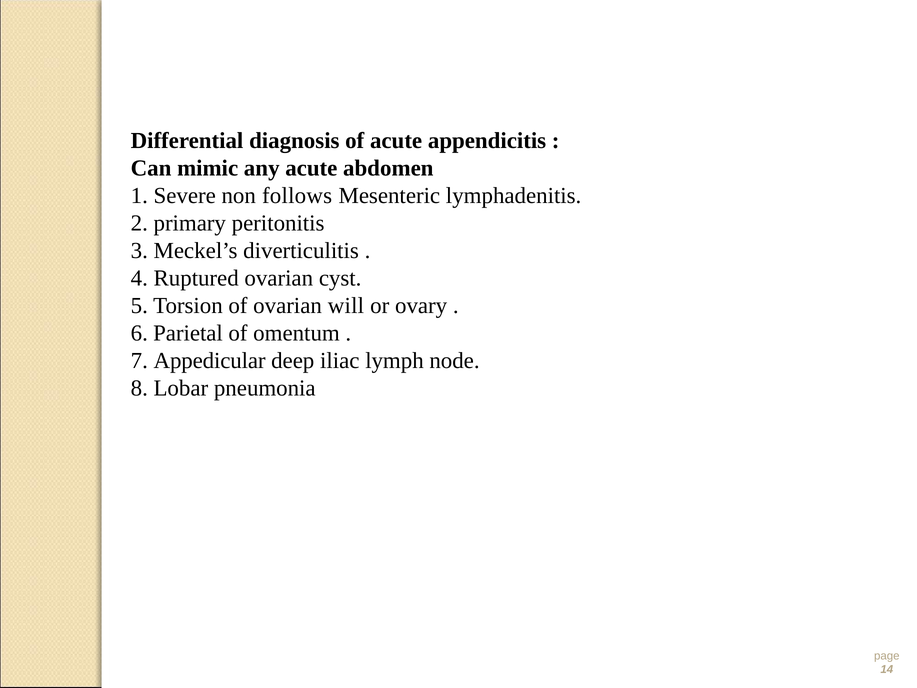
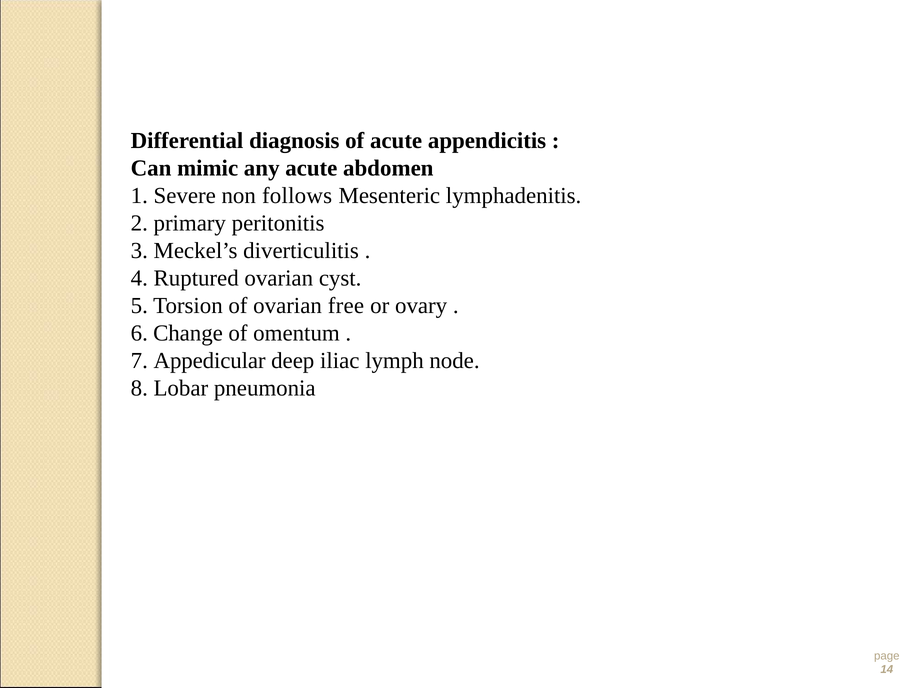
will: will -> free
Parietal: Parietal -> Change
